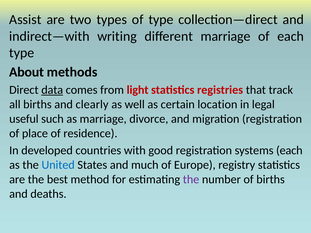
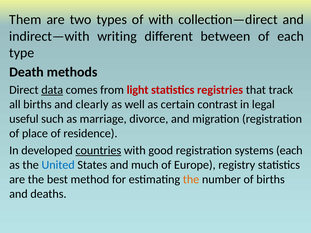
Assist: Assist -> Them
of type: type -> with
different marriage: marriage -> between
About: About -> Death
location: location -> contrast
countries underline: none -> present
the at (191, 180) colour: purple -> orange
